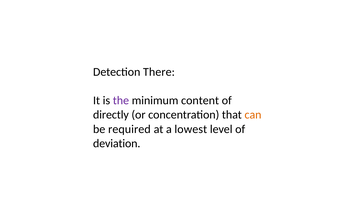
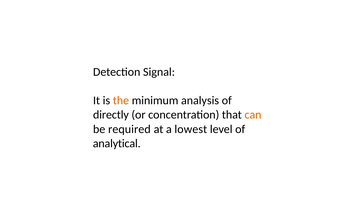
There: There -> Signal
the colour: purple -> orange
content: content -> analysis
deviation: deviation -> analytical
